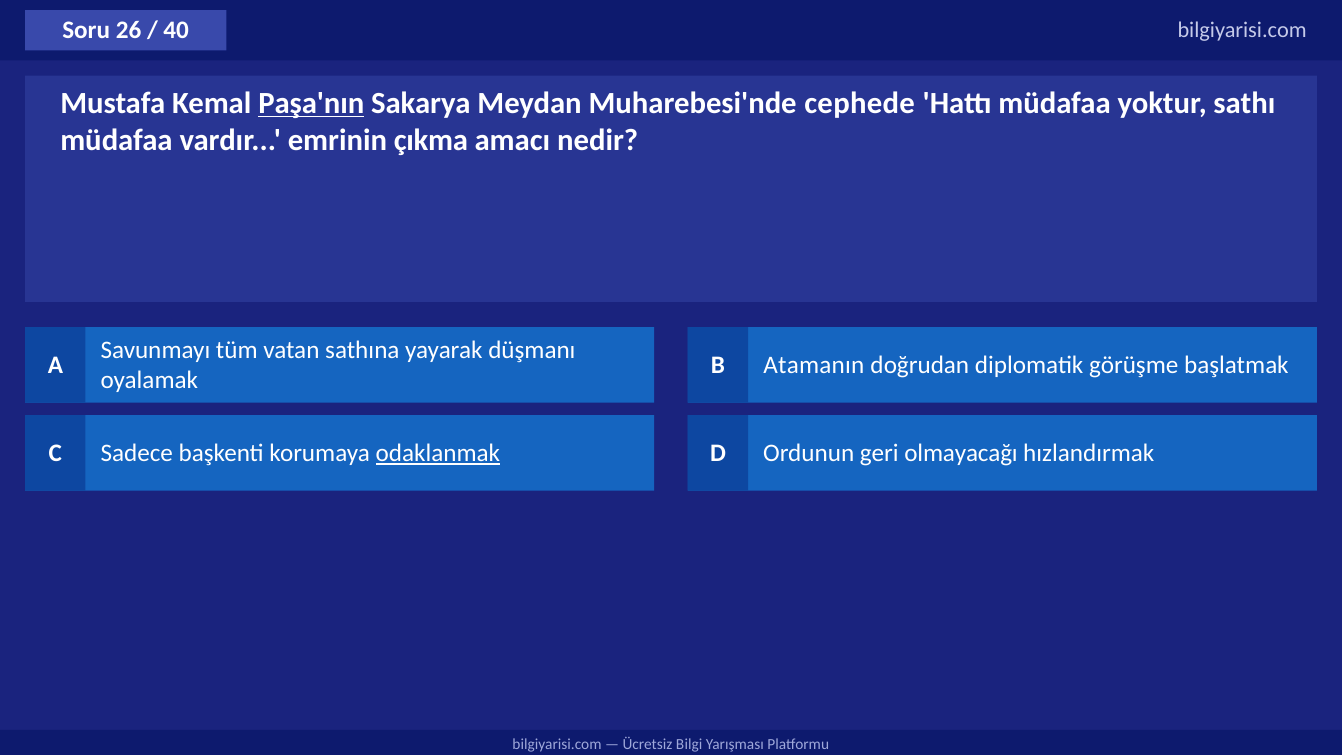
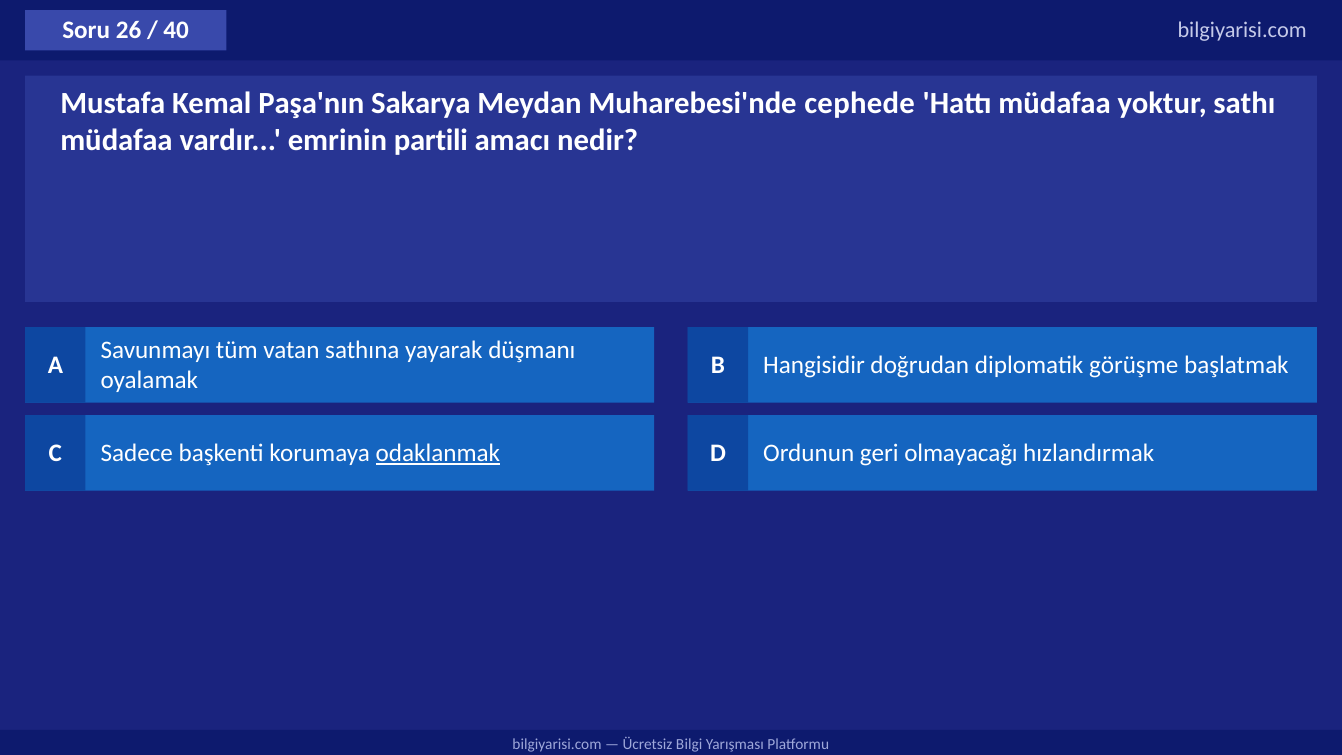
Paşa'nın underline: present -> none
çıkma: çıkma -> partili
Atamanın: Atamanın -> Hangisidir
